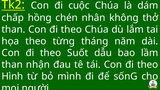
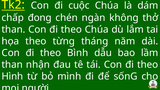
hồng: hồng -> đong
nhân: nhân -> ngàn
Suốt: Suốt -> Bình
